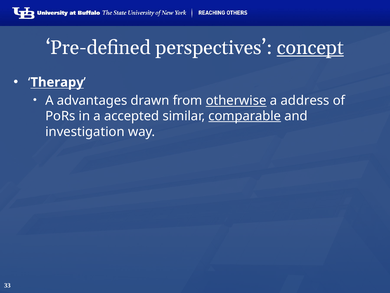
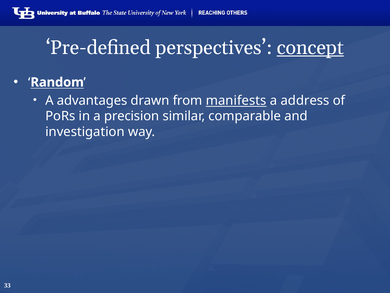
Therapy: Therapy -> Random
otherwise: otherwise -> manifests
accepted: accepted -> precision
comparable underline: present -> none
